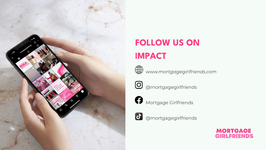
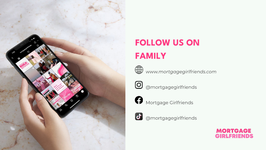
IMPACT: IMPACT -> FAMILY
